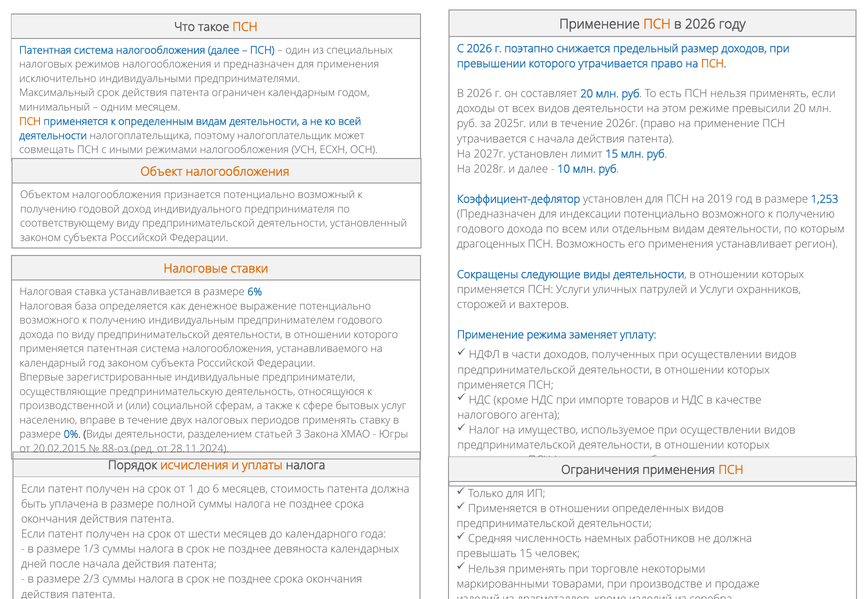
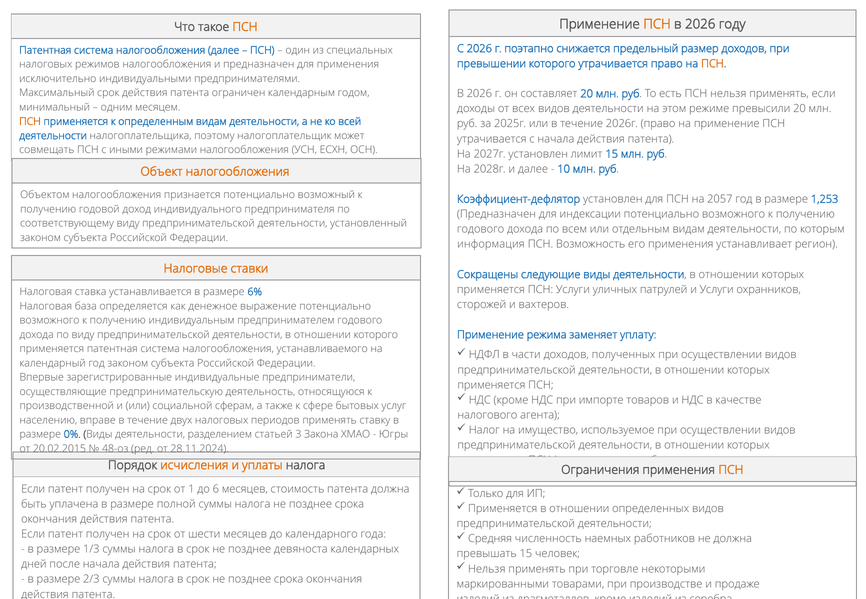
2019: 2019 -> 2057
драгоценных: драгоценных -> информация
88-оз: 88-оз -> 48-оз
